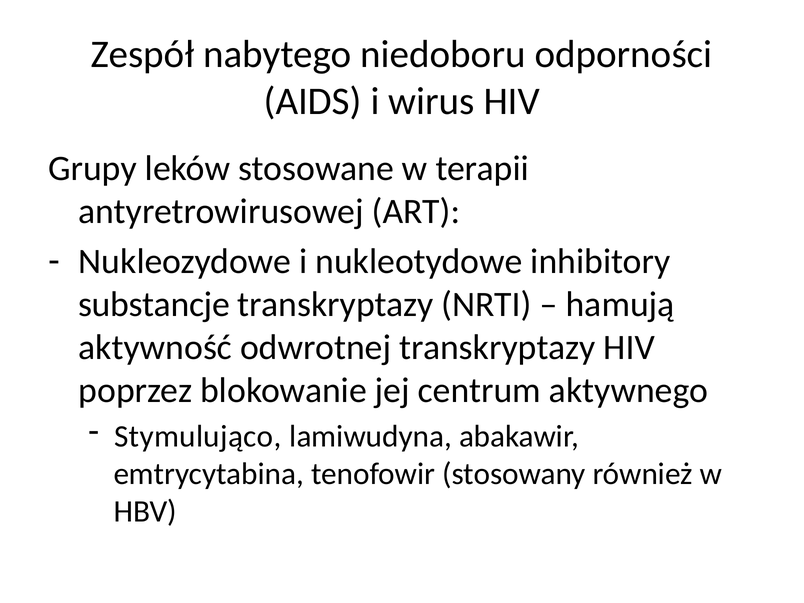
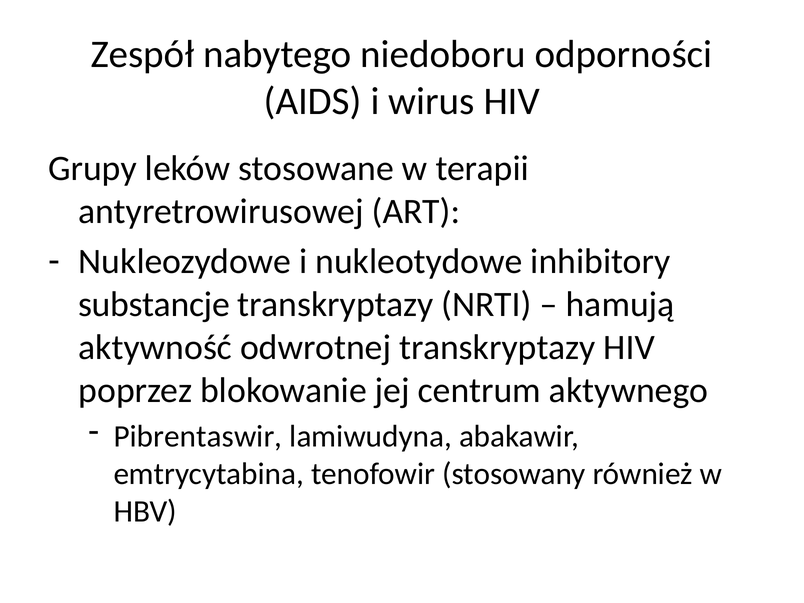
Stymulująco: Stymulująco -> Pibrentaswir
